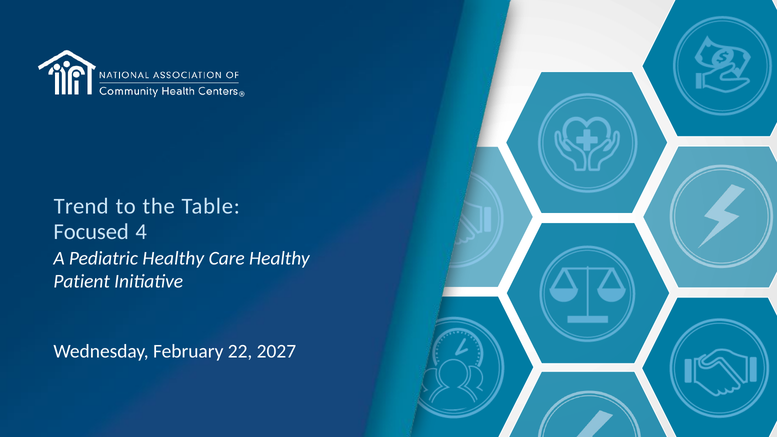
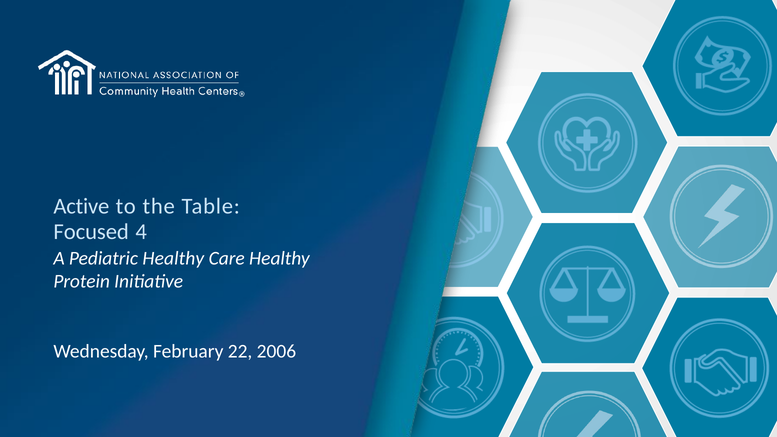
Trend: Trend -> Active
Patient: Patient -> Protein
2027: 2027 -> 2006
